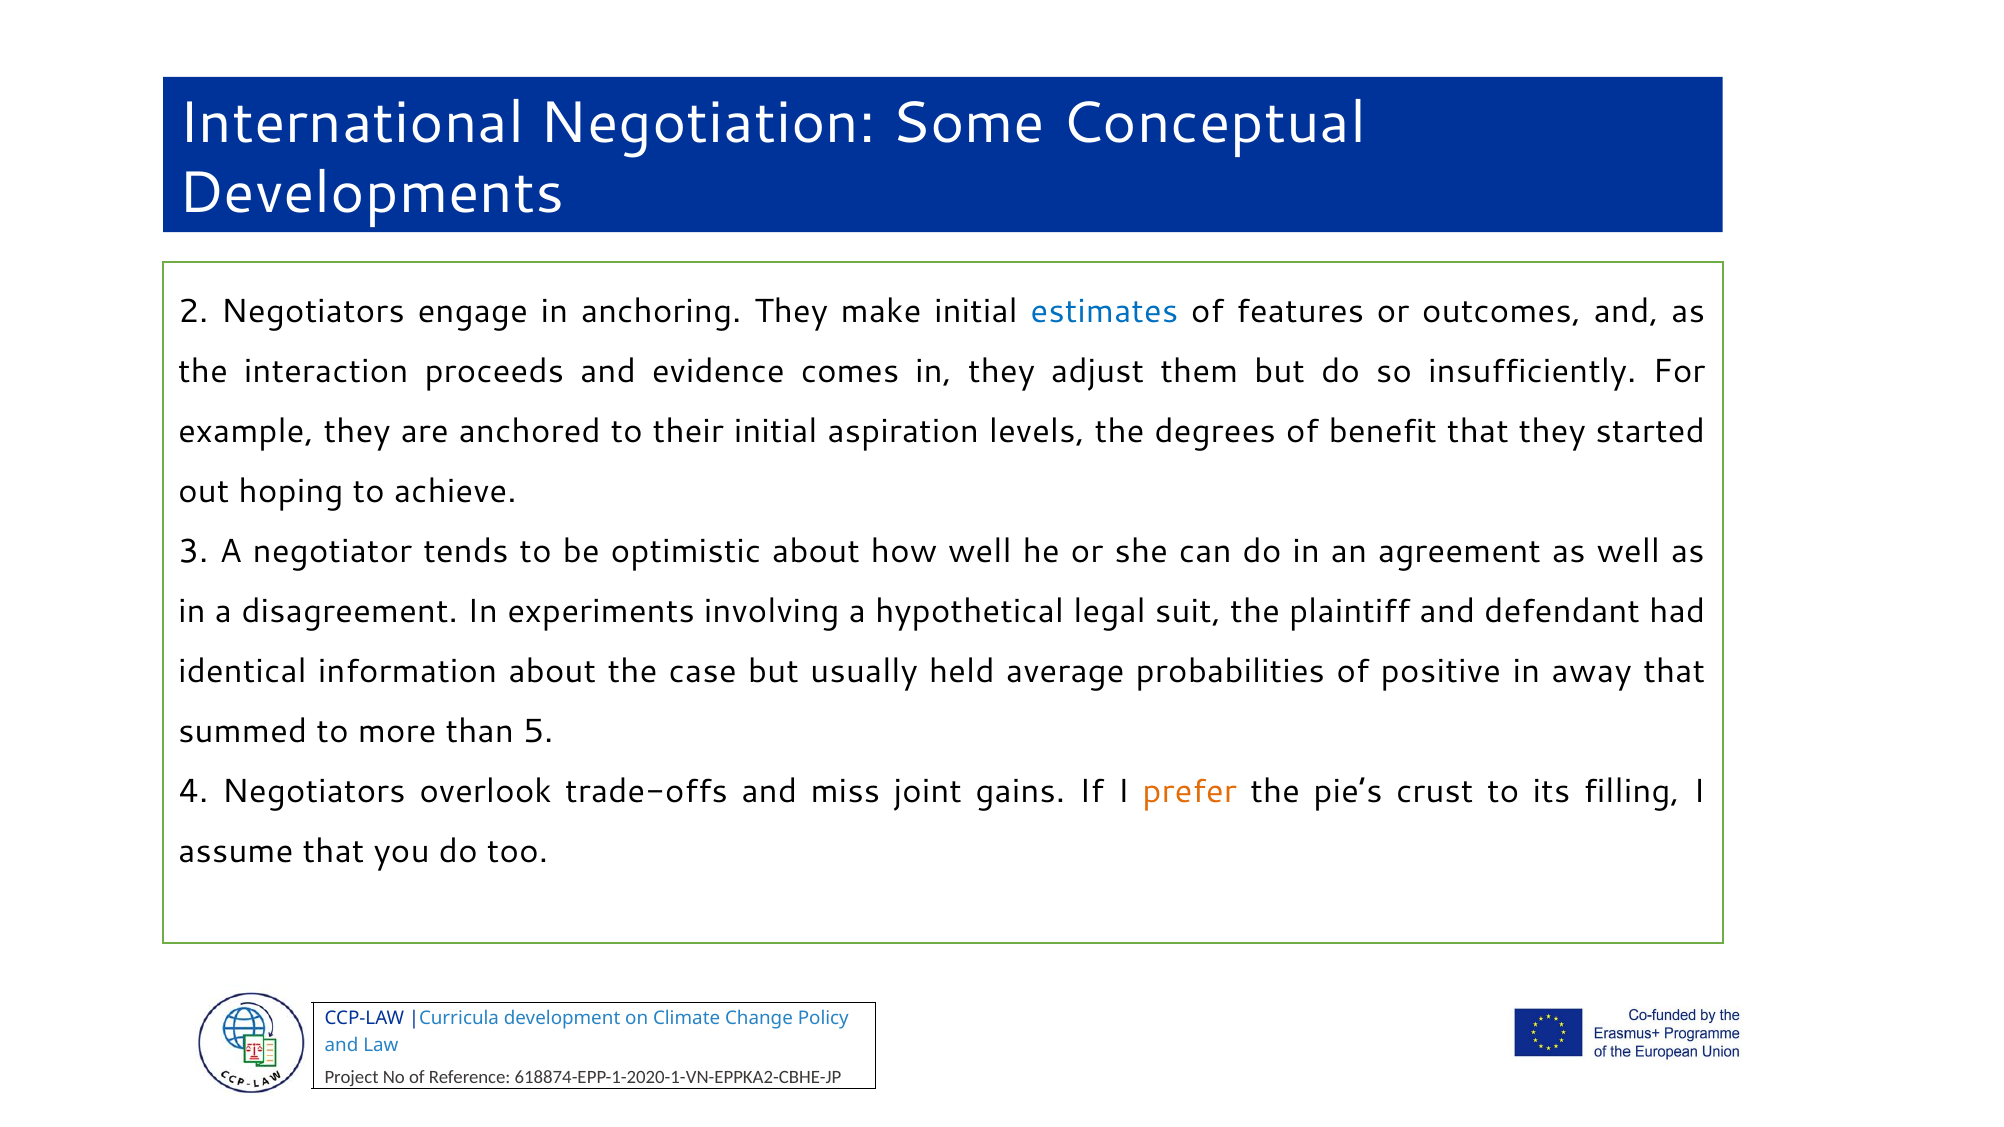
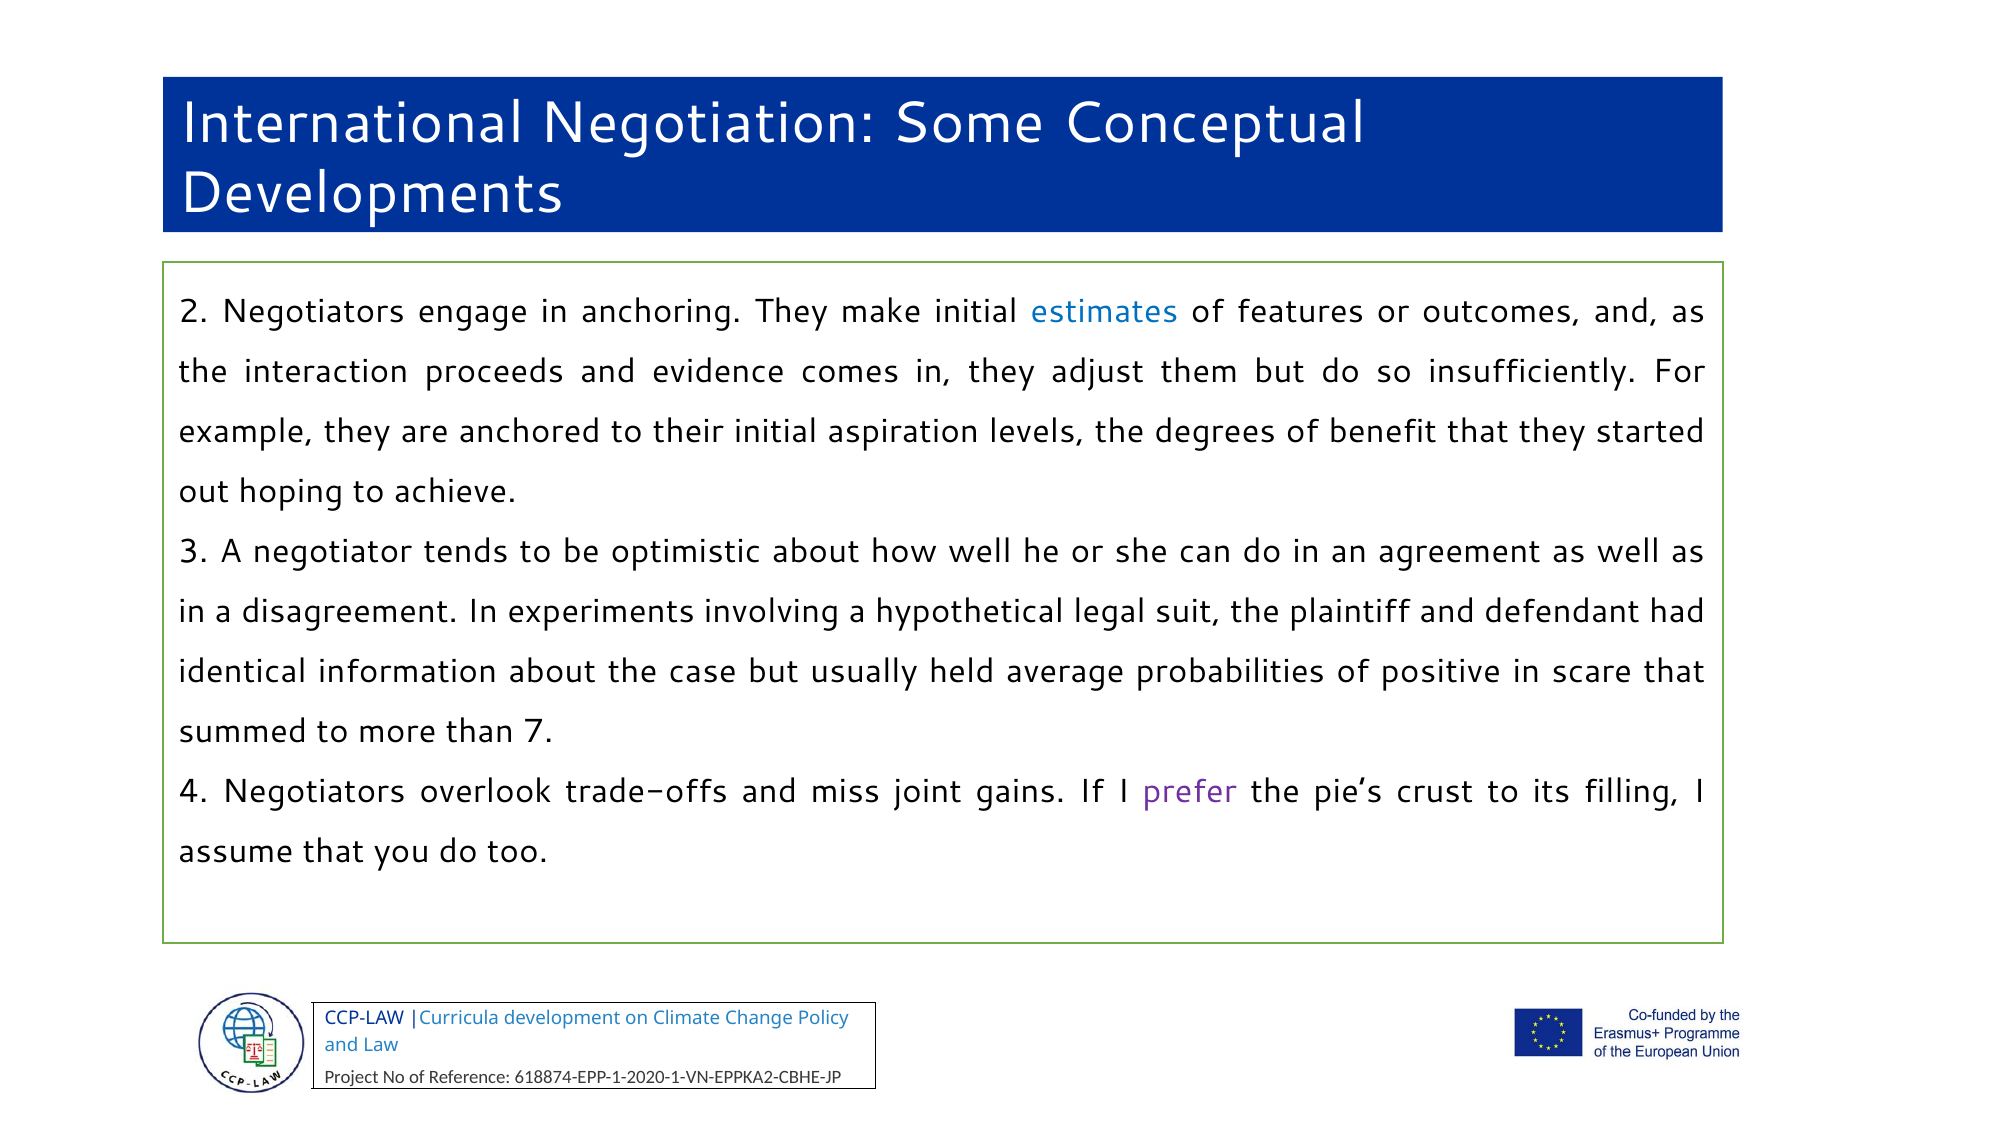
away: away -> scare
5: 5 -> 7
prefer colour: orange -> purple
